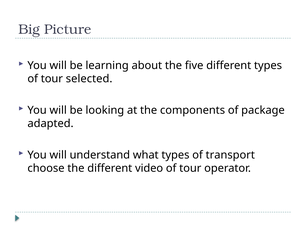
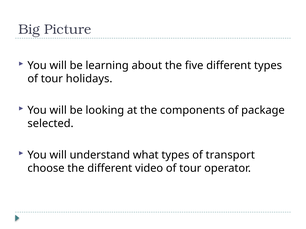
selected: selected -> holidays
adapted: adapted -> selected
